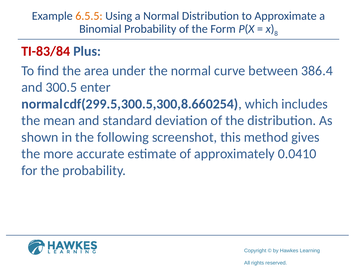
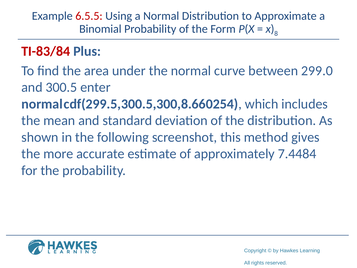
6.5.5 colour: orange -> red
386.4: 386.4 -> 299.0
0.0410: 0.0410 -> 7.4484
